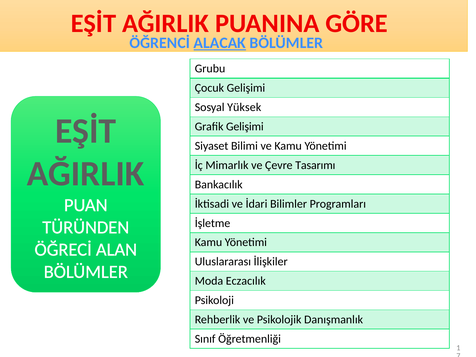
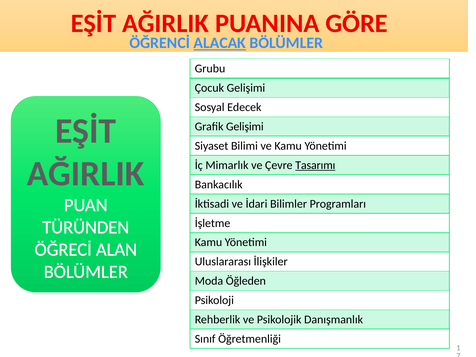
Yüksek: Yüksek -> Edecek
Tasarımı underline: none -> present
Eczacılık: Eczacılık -> Öğleden
